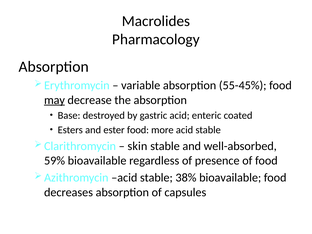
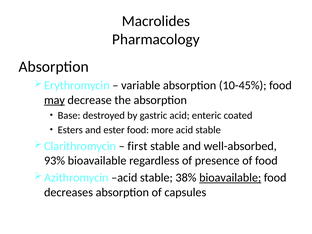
55-45%: 55-45% -> 10-45%
skin: skin -> first
59%: 59% -> 93%
bioavailable at (230, 178) underline: none -> present
